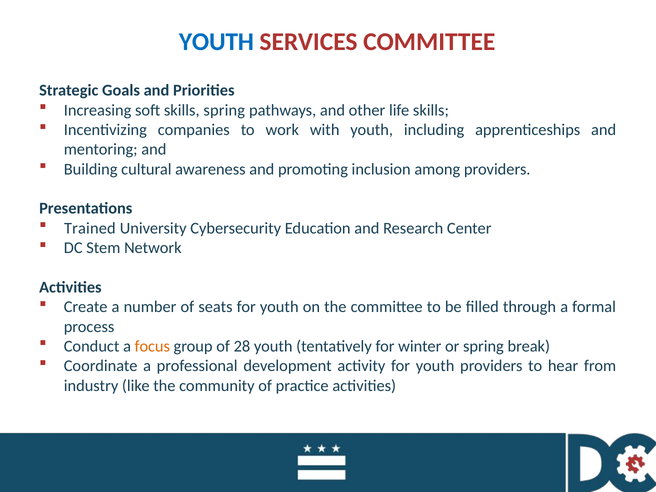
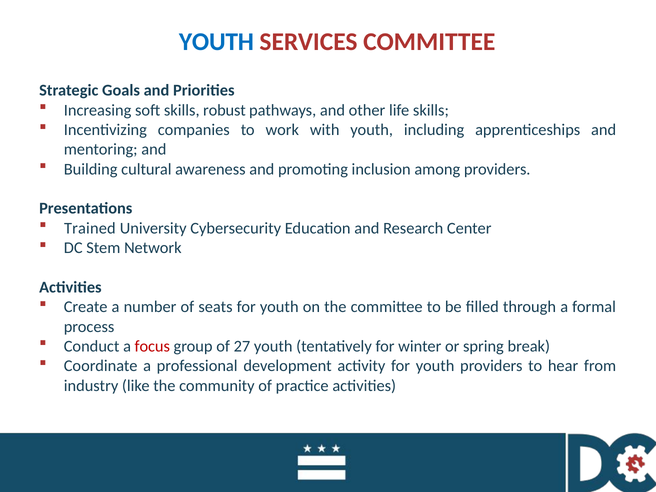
skills spring: spring -> robust
focus colour: orange -> red
28: 28 -> 27
